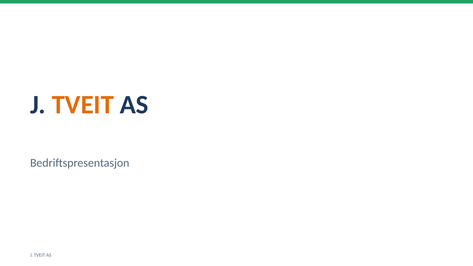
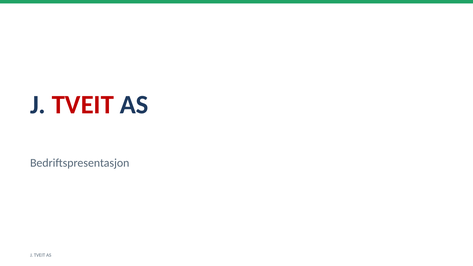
TVEIT at (83, 105) colour: orange -> red
